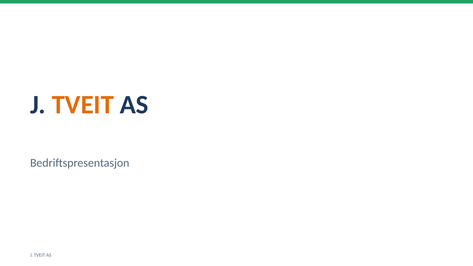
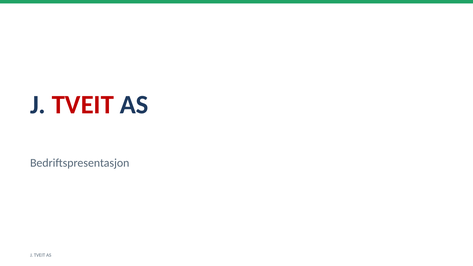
TVEIT at (83, 105) colour: orange -> red
